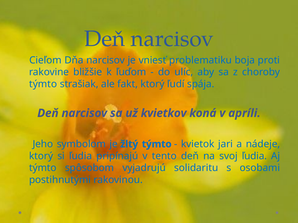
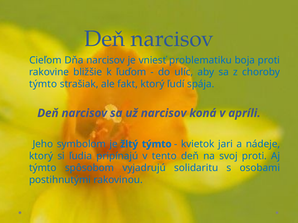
už kvietkov: kvietkov -> narcisov
svoj ľudia: ľudia -> proti
